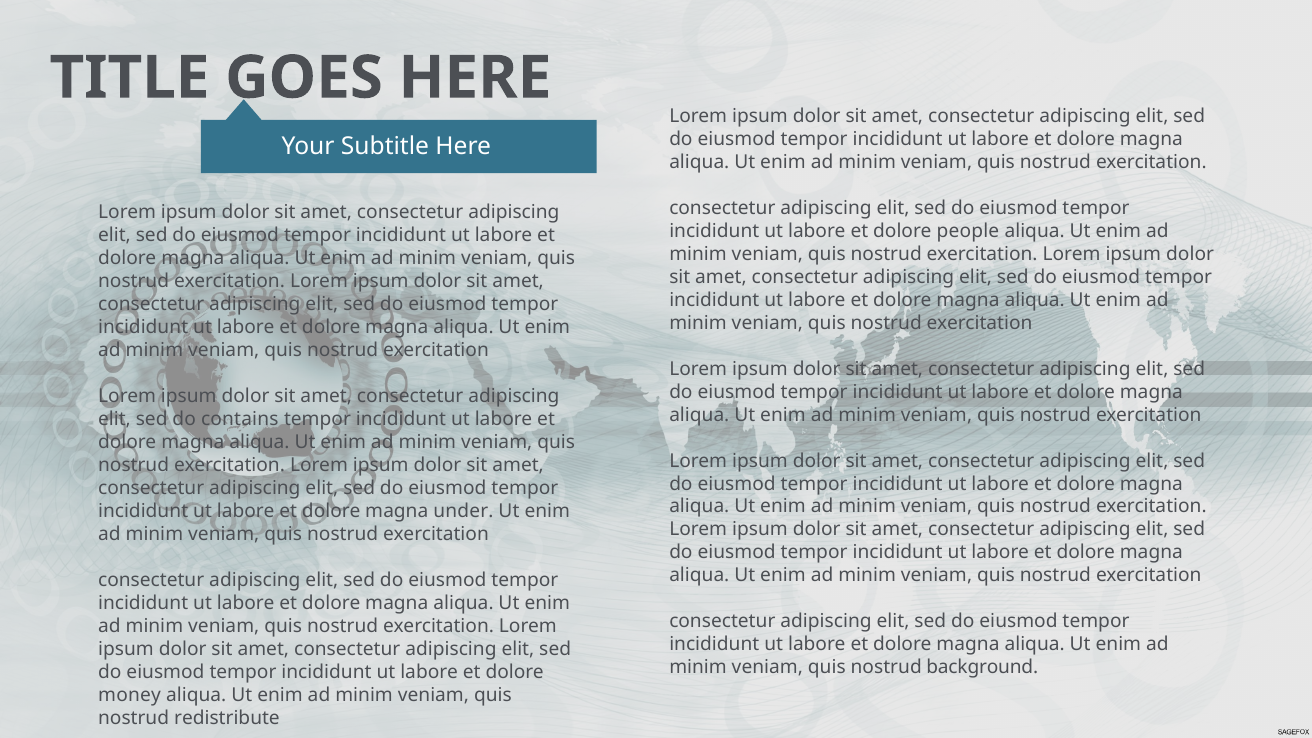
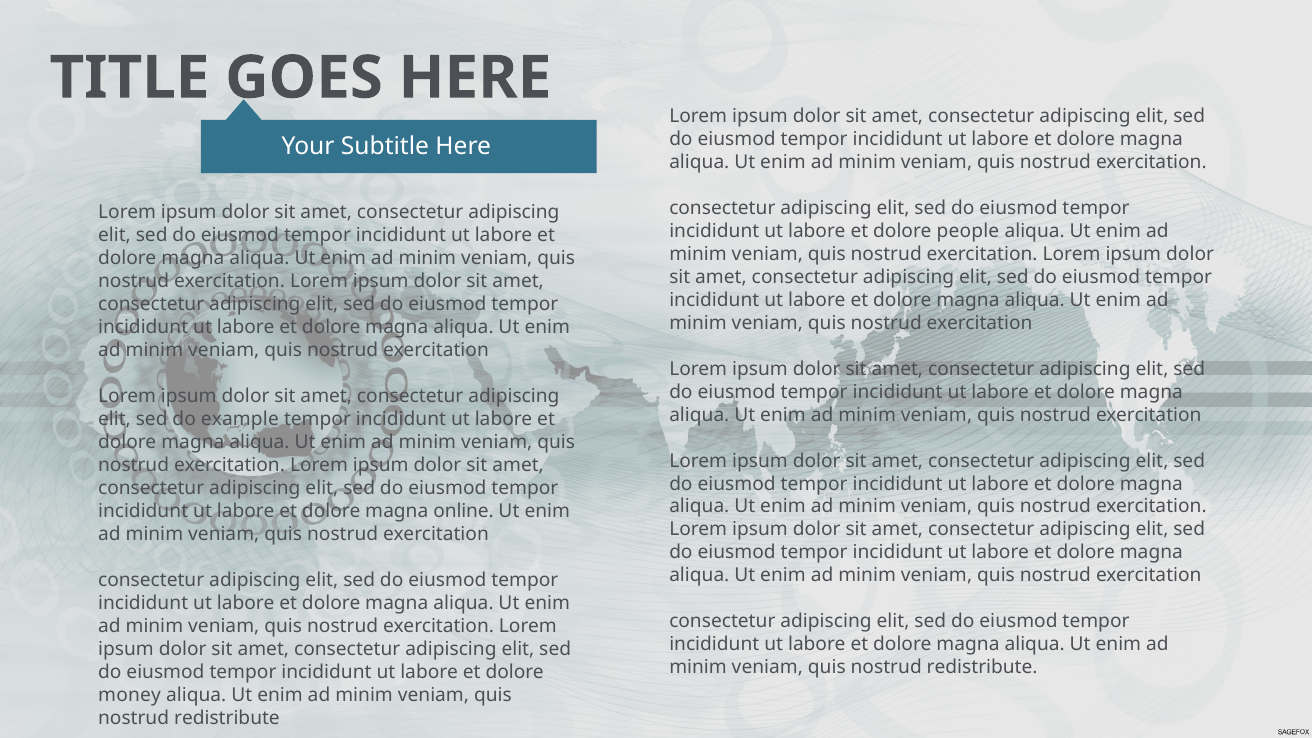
contains: contains -> example
under: under -> online
background at (982, 667): background -> redistribute
